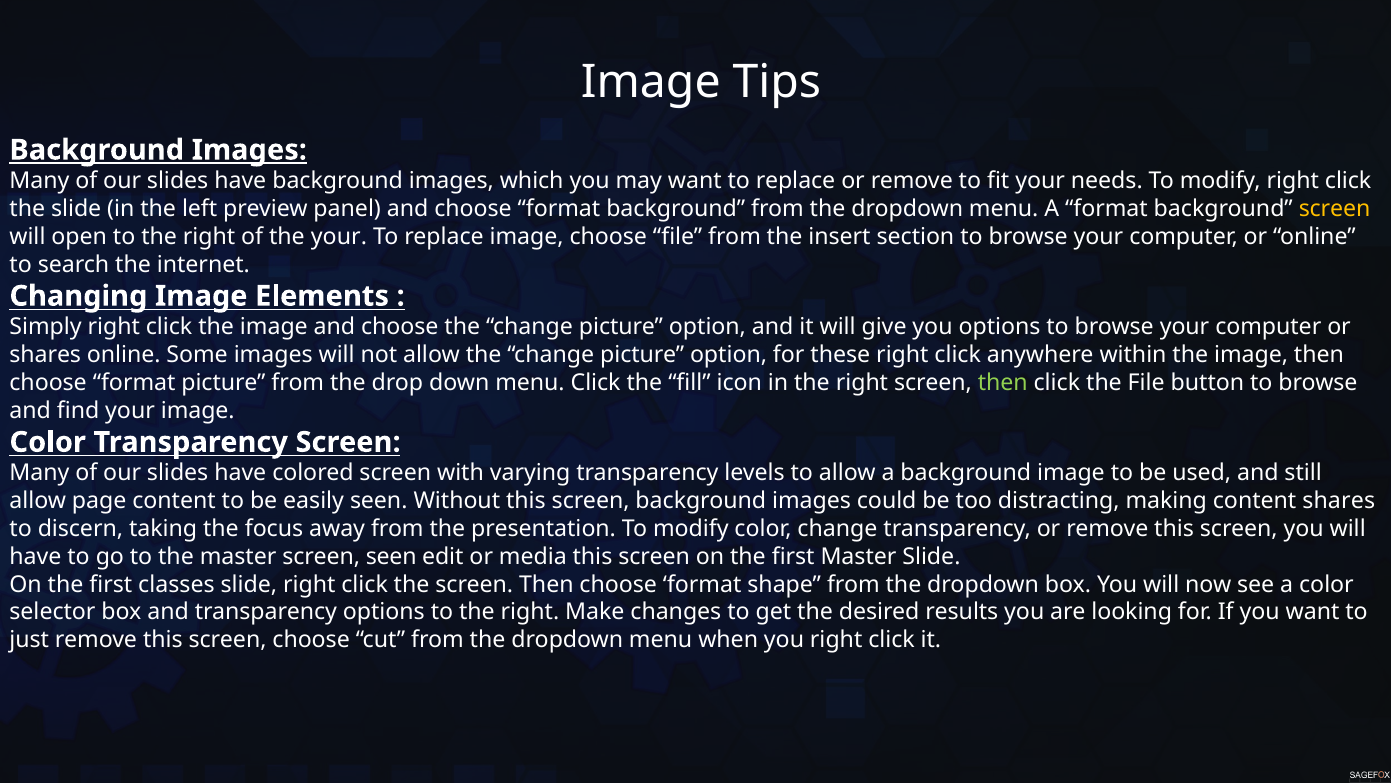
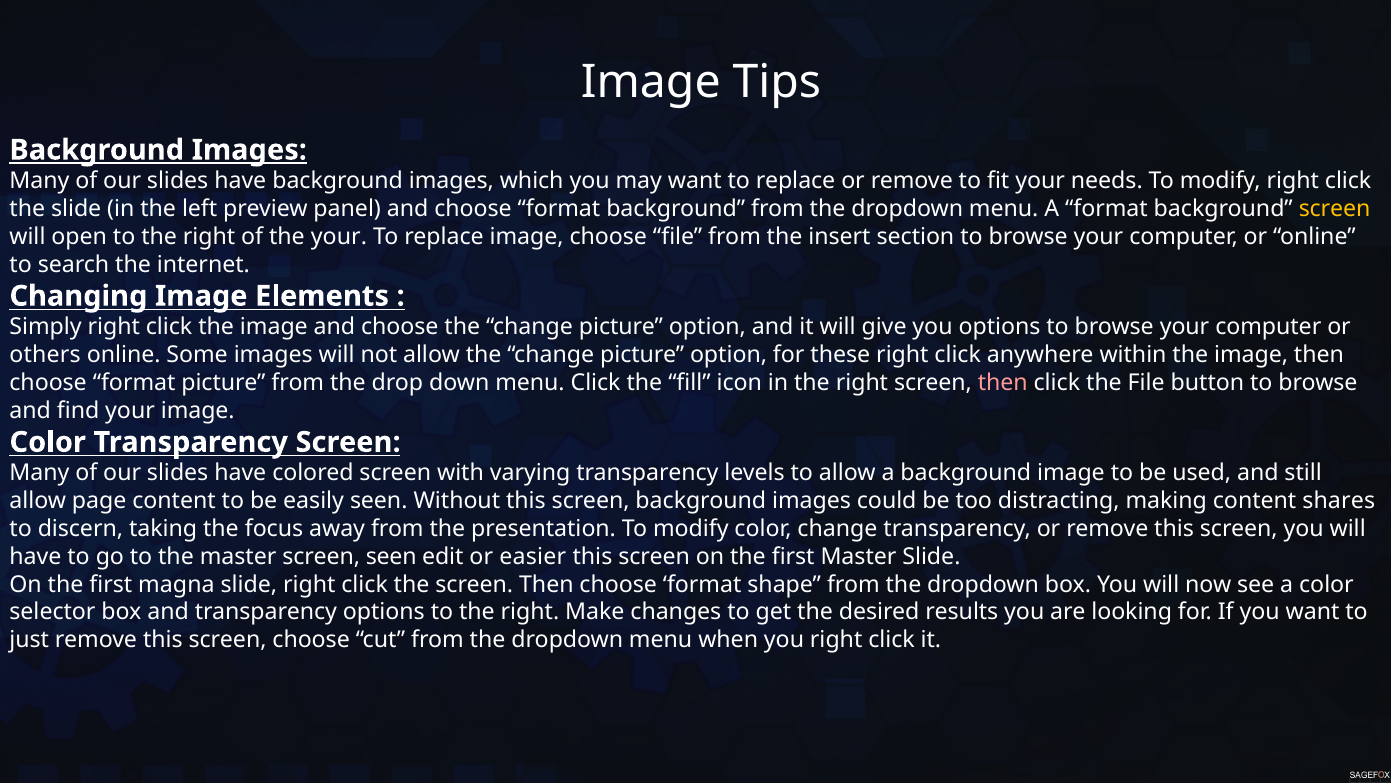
shares at (45, 355): shares -> others
then at (1003, 382) colour: light green -> pink
media: media -> easier
classes: classes -> magna
